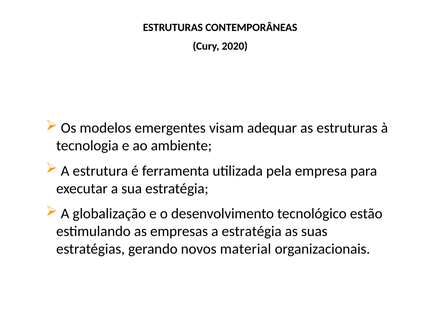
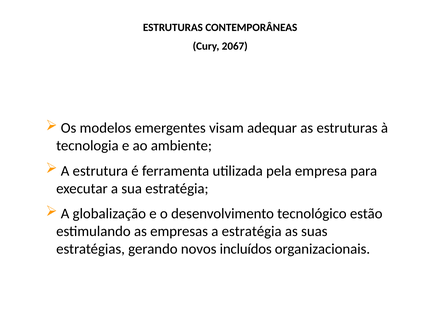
2020: 2020 -> 2067
material: material -> incluídos
